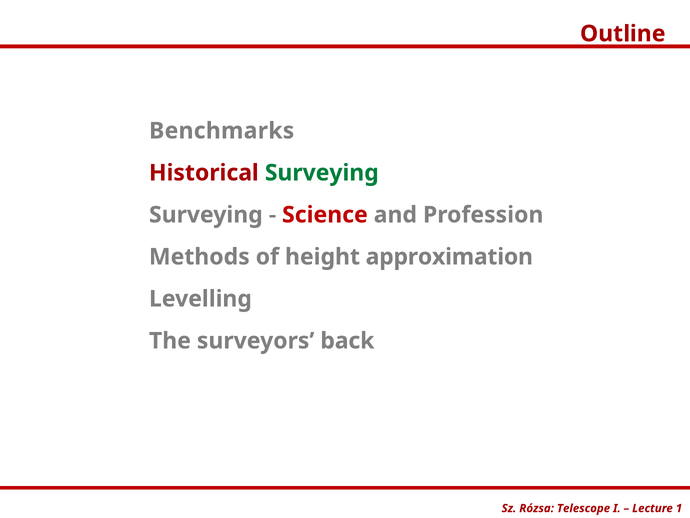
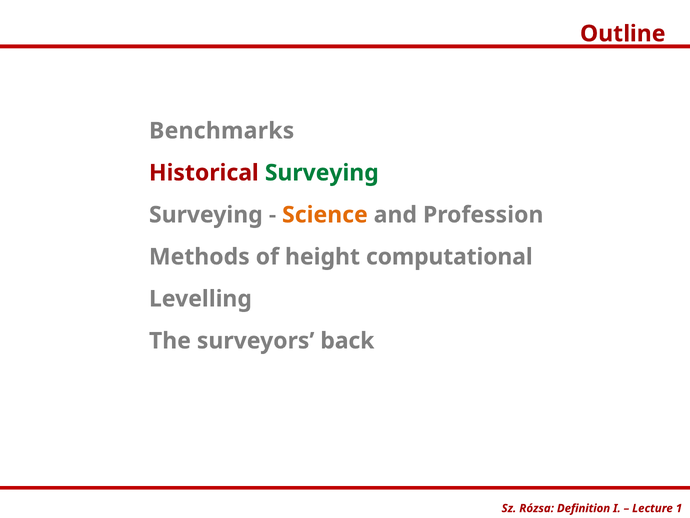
Science colour: red -> orange
approximation: approximation -> computational
Telescope: Telescope -> Definition
